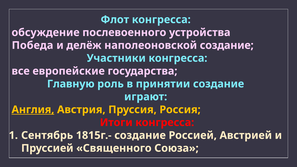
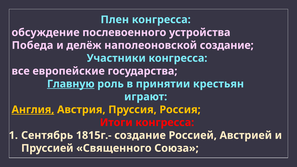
Флот: Флот -> Плен
Главную underline: none -> present
принятии создание: создание -> крестьян
